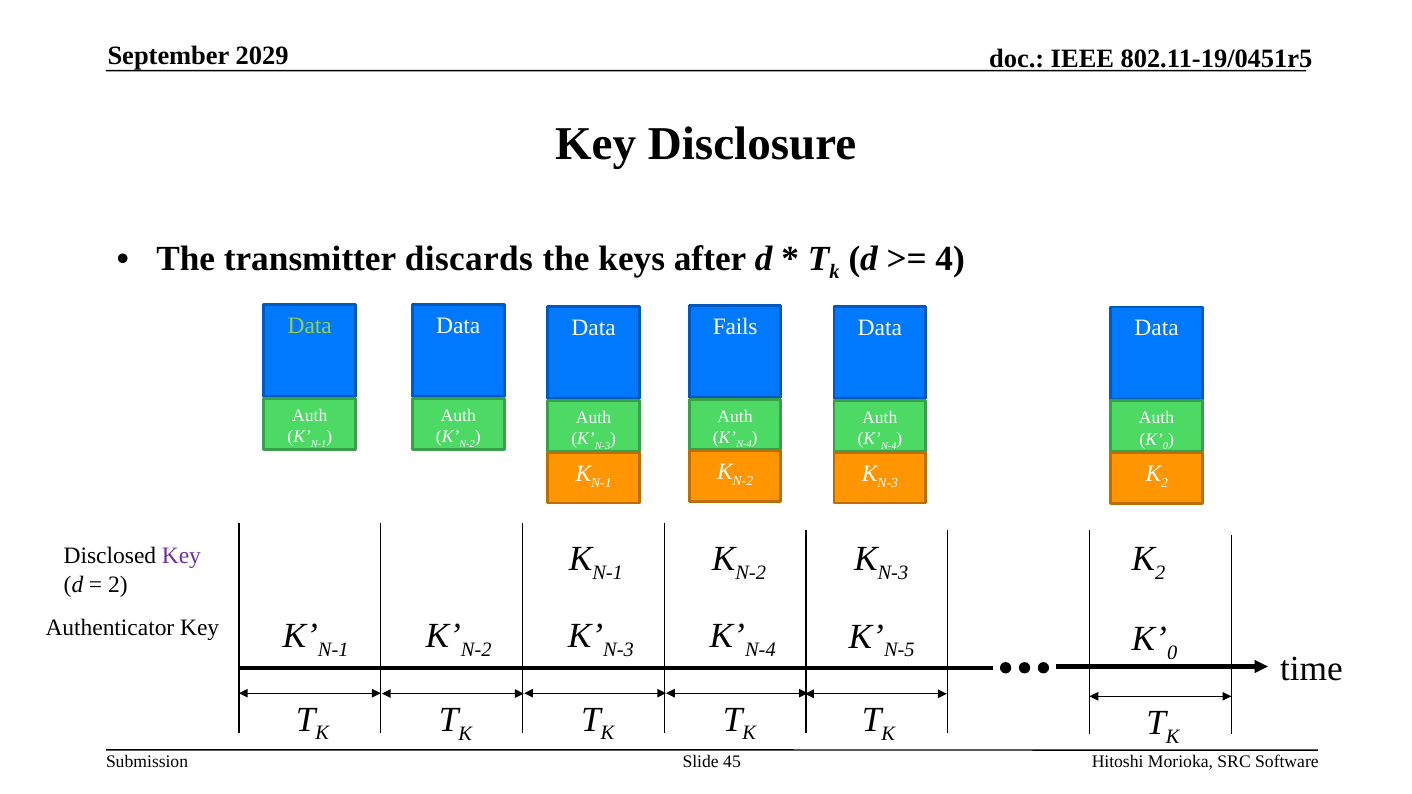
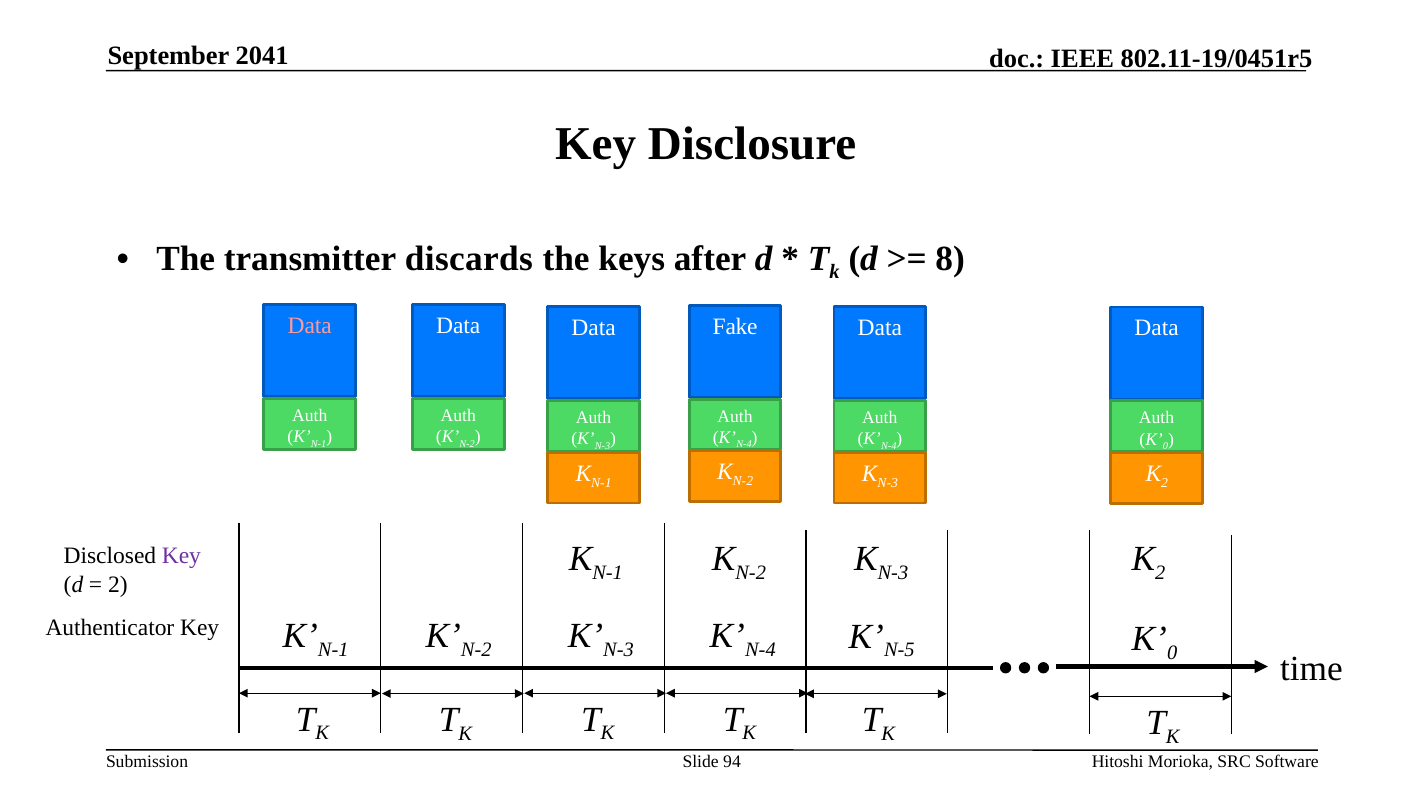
2029: 2029 -> 2041
4: 4 -> 8
Data at (310, 326) colour: light green -> pink
Fails: Fails -> Fake
45: 45 -> 94
